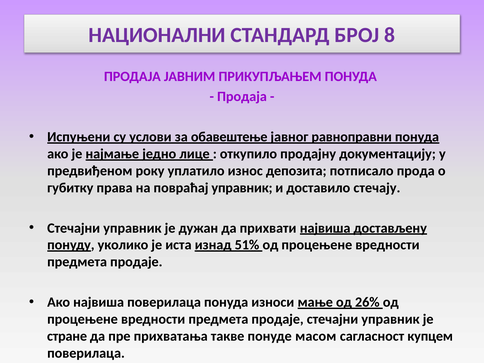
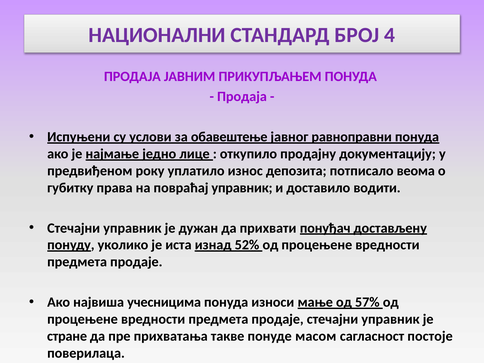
8: 8 -> 4
прода: прода -> веома
стечају: стечају -> водити
прихвати највиша: највиша -> понуђач
51%: 51% -> 52%
највиша поверилаца: поверилаца -> учесницима
26%: 26% -> 57%
купцем: купцем -> постоје
